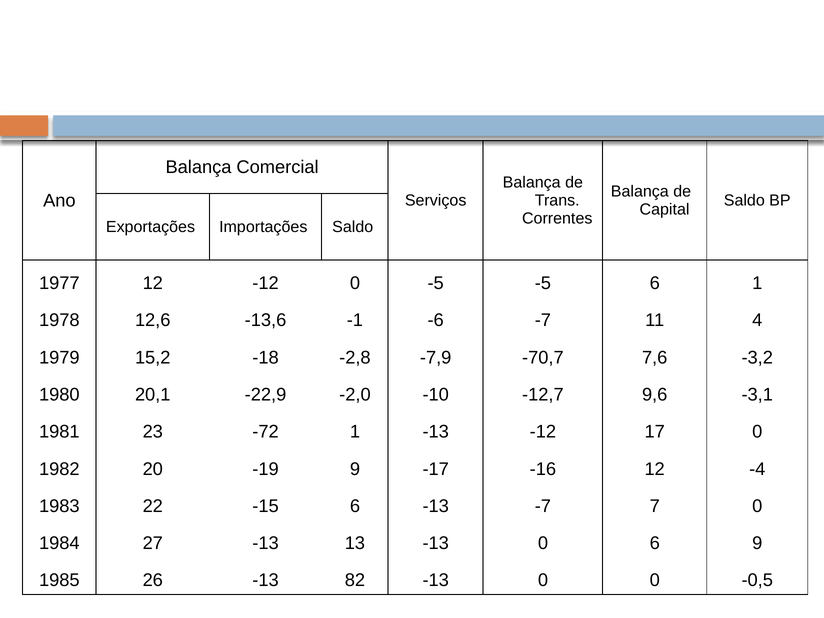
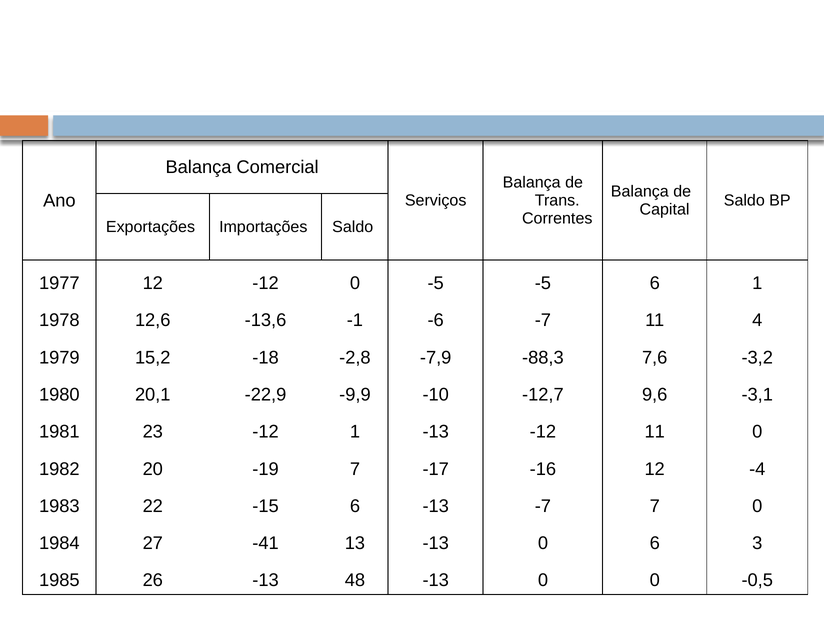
-70,7: -70,7 -> -88,3
-2,0: -2,0 -> -9,9
23 -72: -72 -> -12
-12 17: 17 -> 11
-19 9: 9 -> 7
27 -13: -13 -> -41
6 9: 9 -> 3
82: 82 -> 48
